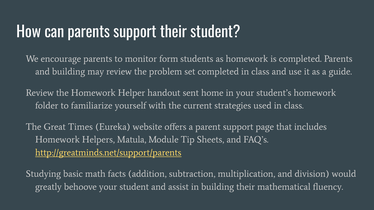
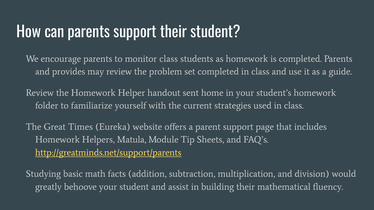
monitor form: form -> class
and building: building -> provides
